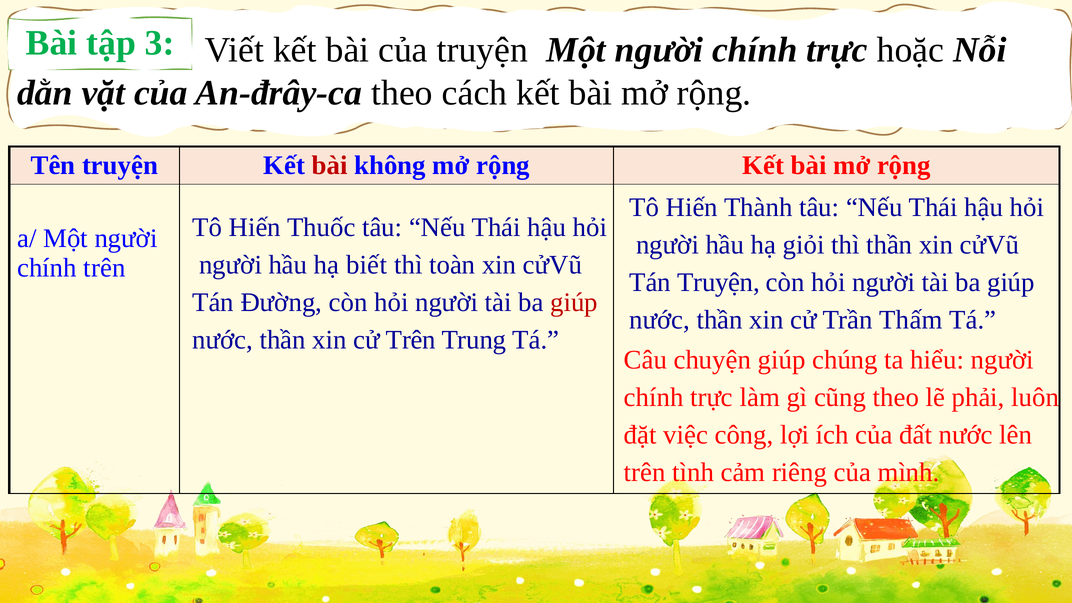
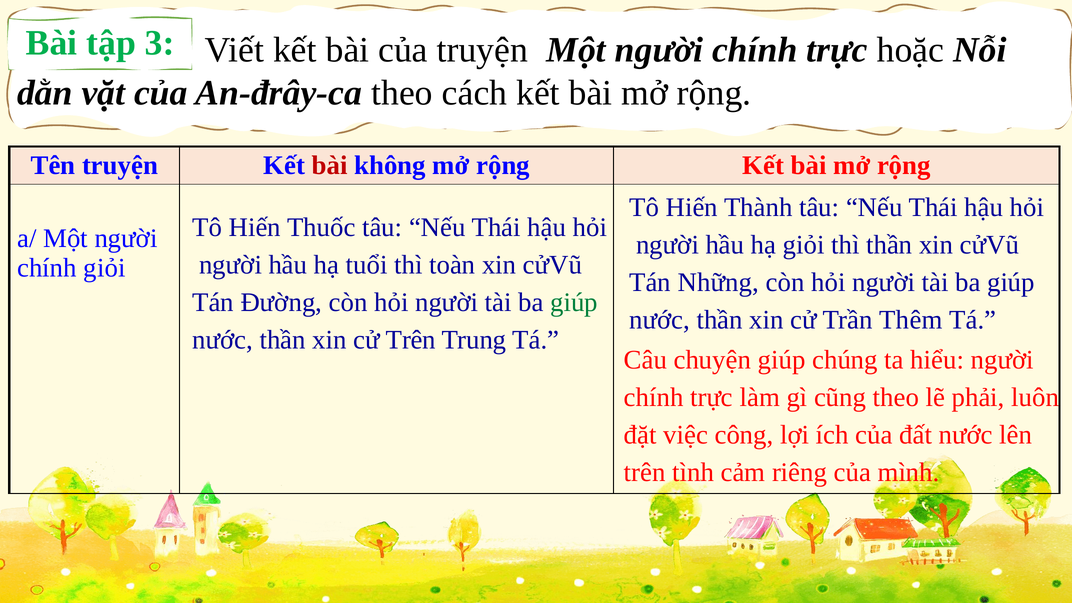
biết: biết -> tuổi
chính trên: trên -> giỏi
Tán Truyện: Truyện -> Những
giúp at (574, 302) colour: red -> green
Thấm: Thấm -> Thêm
